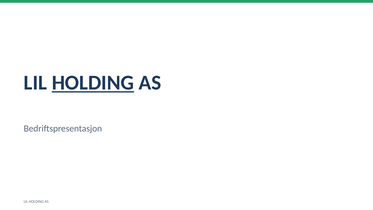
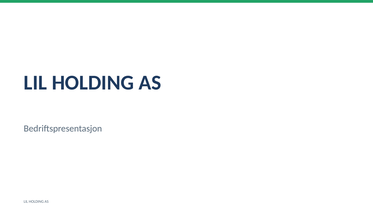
HOLDING at (93, 83) underline: present -> none
